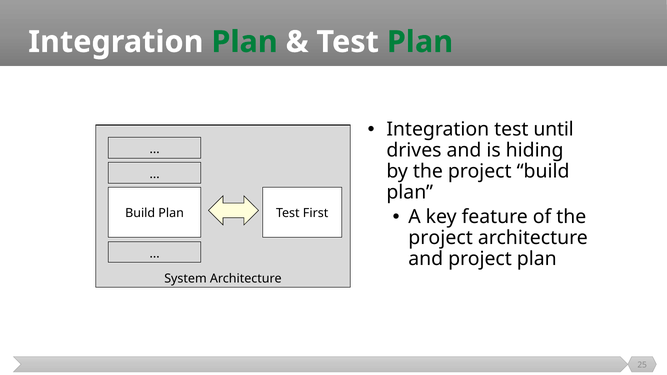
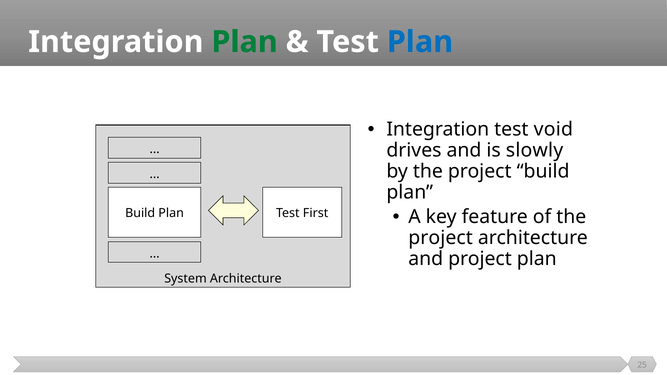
Plan at (420, 42) colour: green -> blue
until: until -> void
hiding: hiding -> slowly
